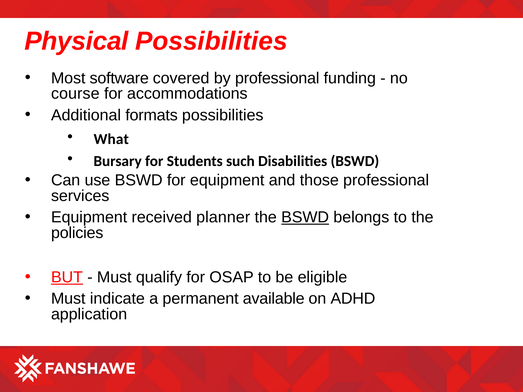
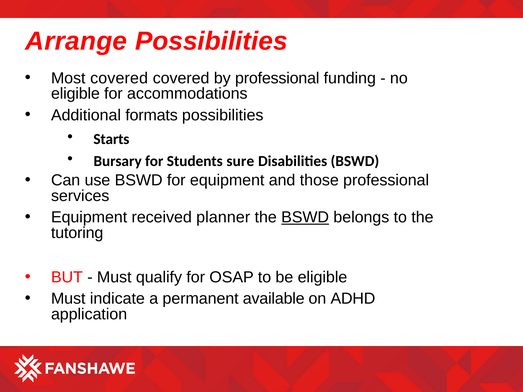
Physical: Physical -> Arrange
Most software: software -> covered
course at (75, 94): course -> eligible
What: What -> Starts
such: such -> sure
policies: policies -> tutoring
BUT underline: present -> none
